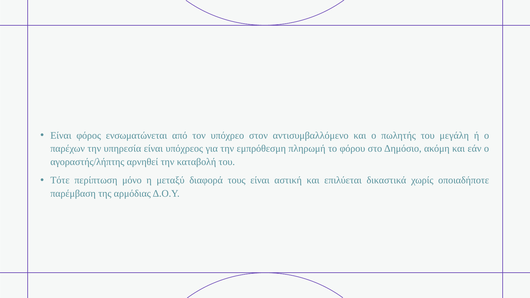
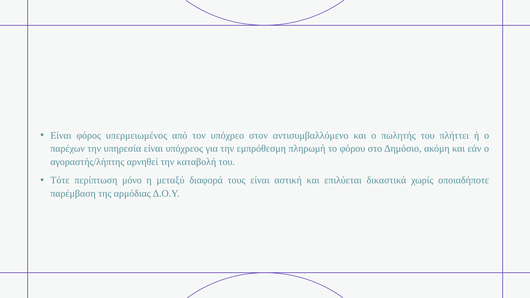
ενσωματώνεται: ενσωματώνεται -> υπερμειωμένος
μεγάλη: μεγάλη -> πλήττει
